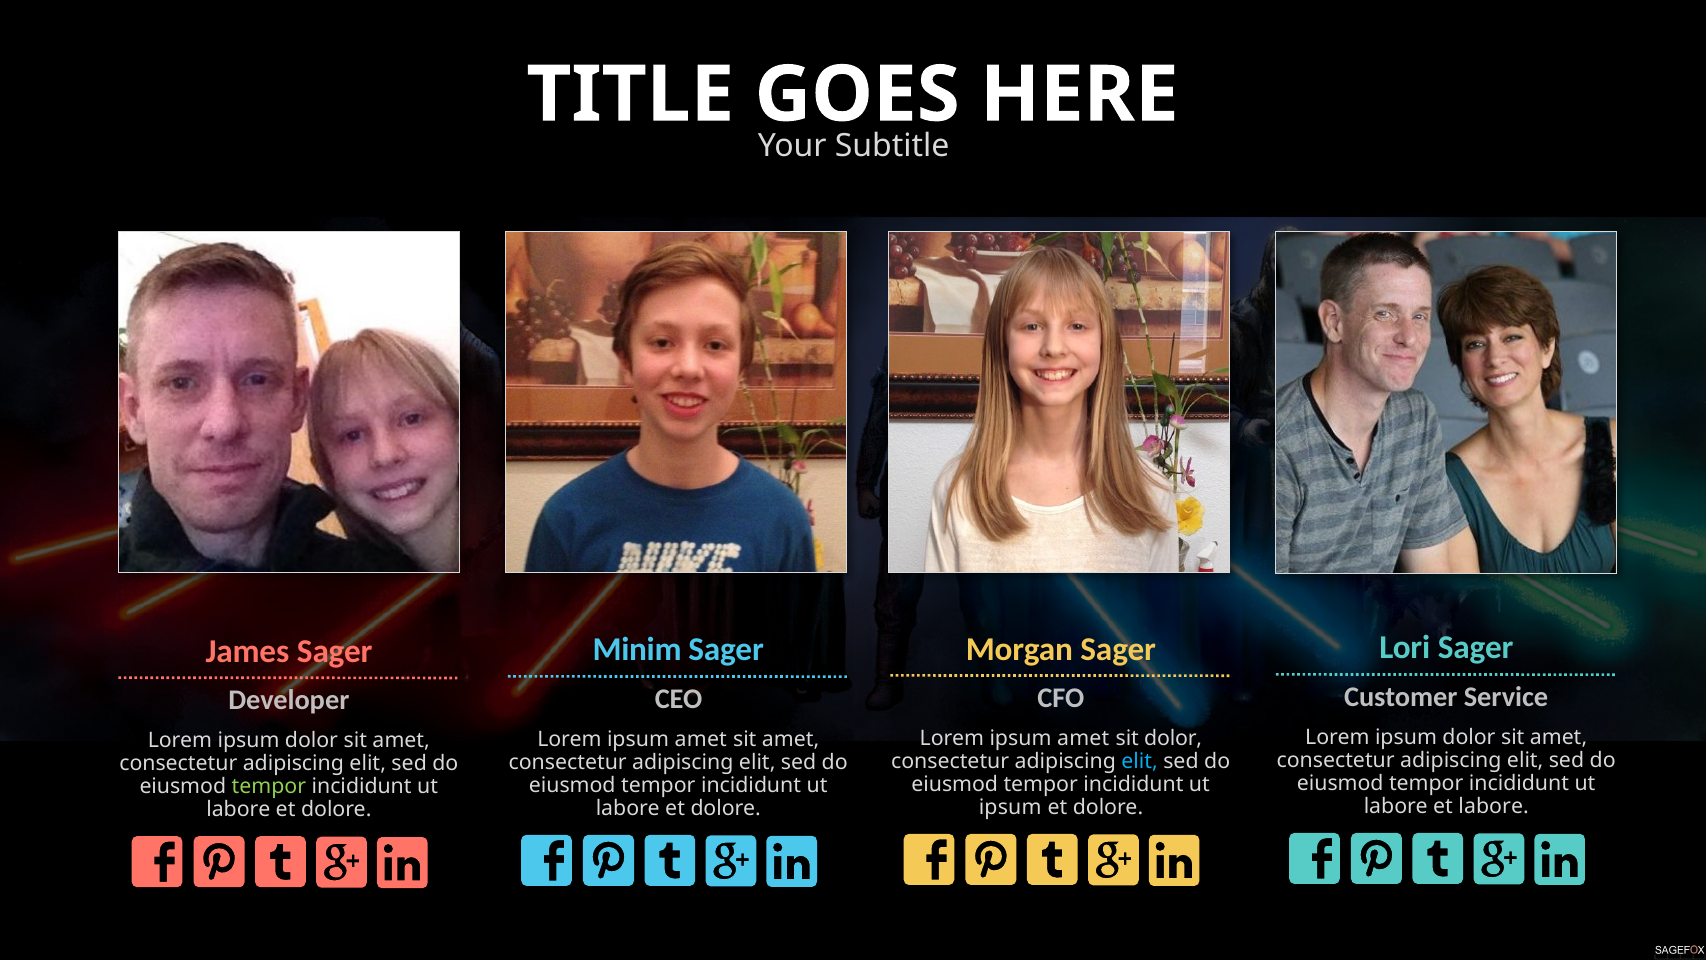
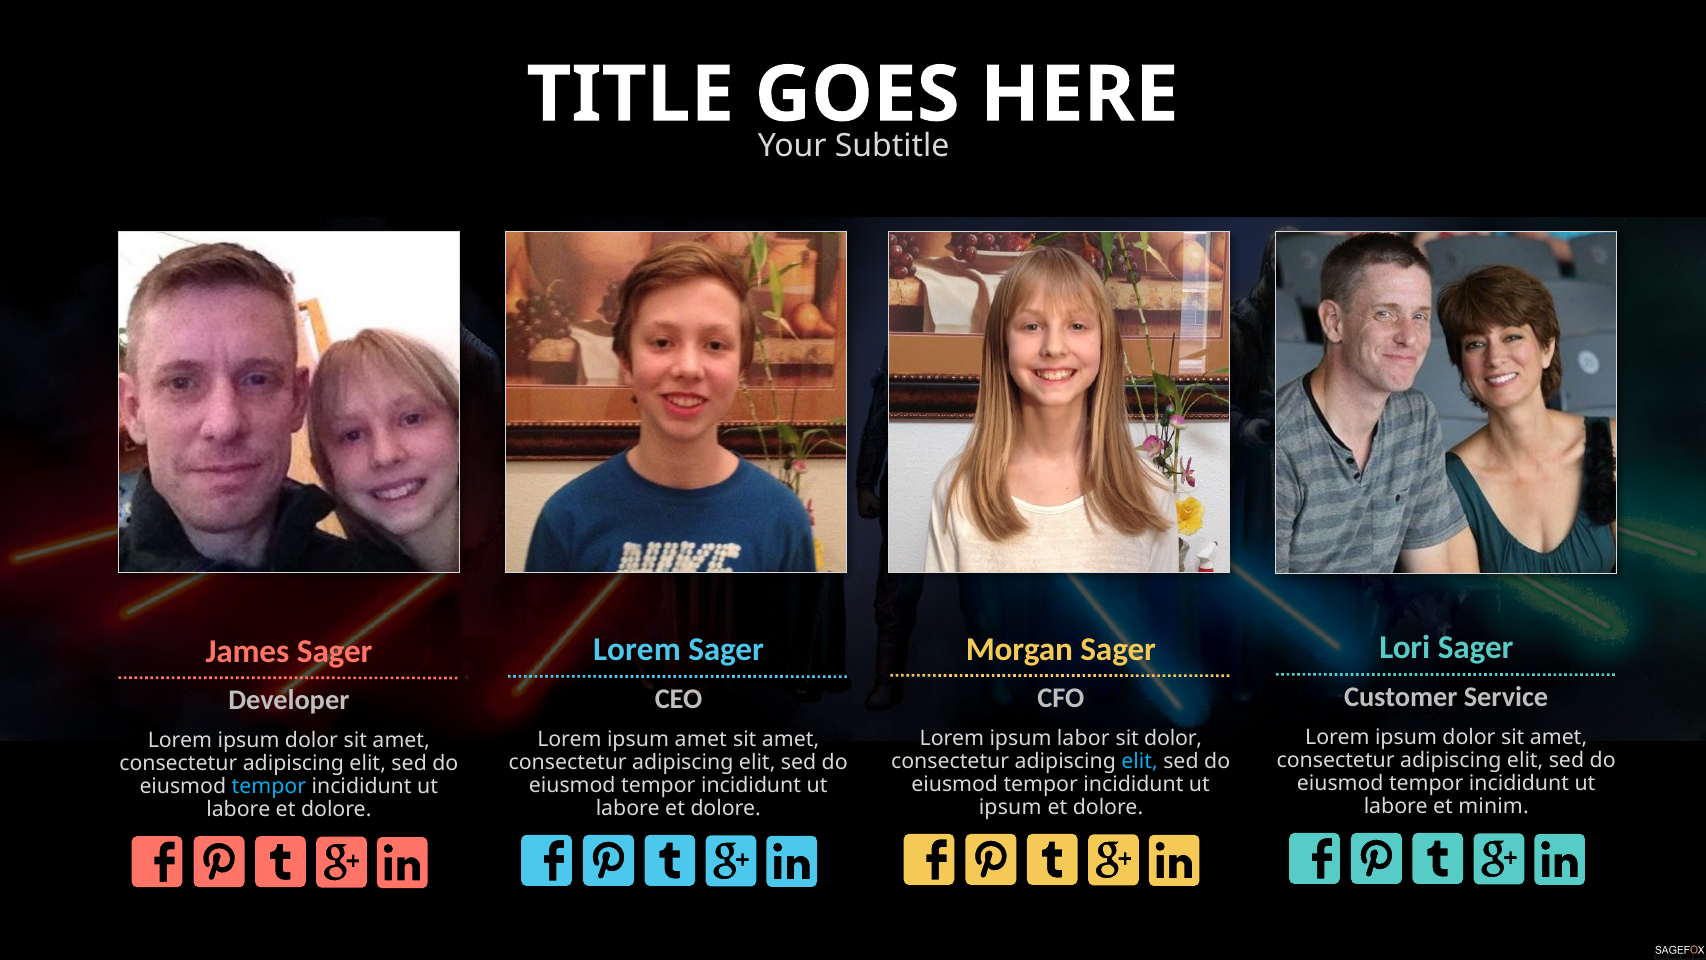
Minim at (637, 650): Minim -> Lorem
amet at (1083, 738): amet -> labor
tempor at (269, 786) colour: light green -> light blue
et labore: labore -> minim
